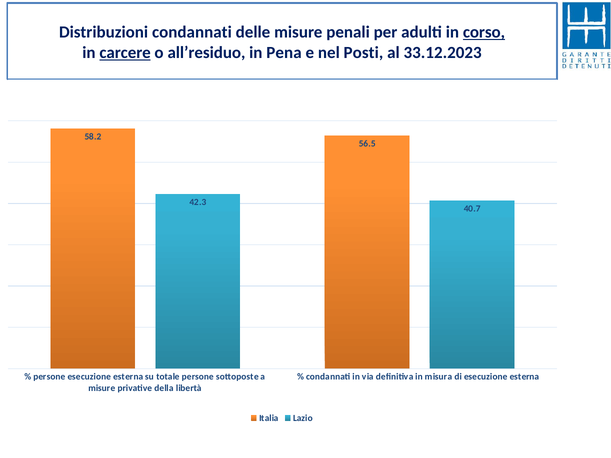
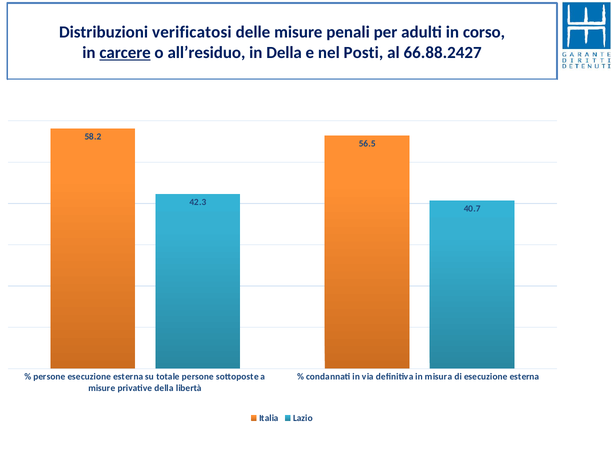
Distribuzioni condannati: condannati -> verificatosi
corso underline: present -> none
in Pena: Pena -> Della
33.12.2023: 33.12.2023 -> 66.88.2427
